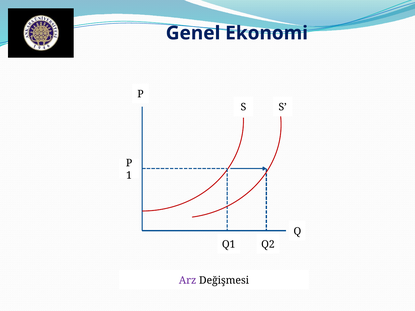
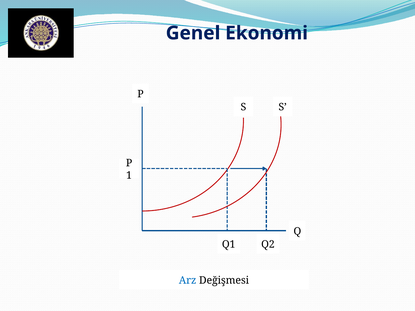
Arz colour: purple -> blue
